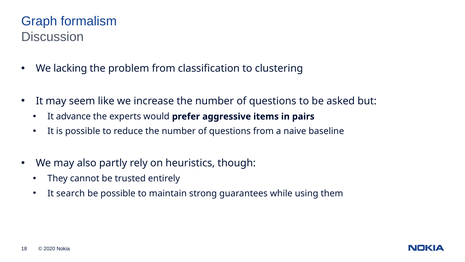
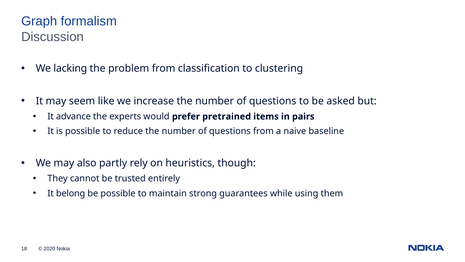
aggressive: aggressive -> pretrained
search: search -> belong
